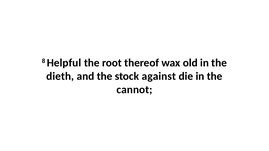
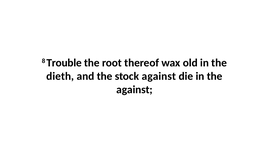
Helpful: Helpful -> Trouble
cannot at (134, 90): cannot -> against
